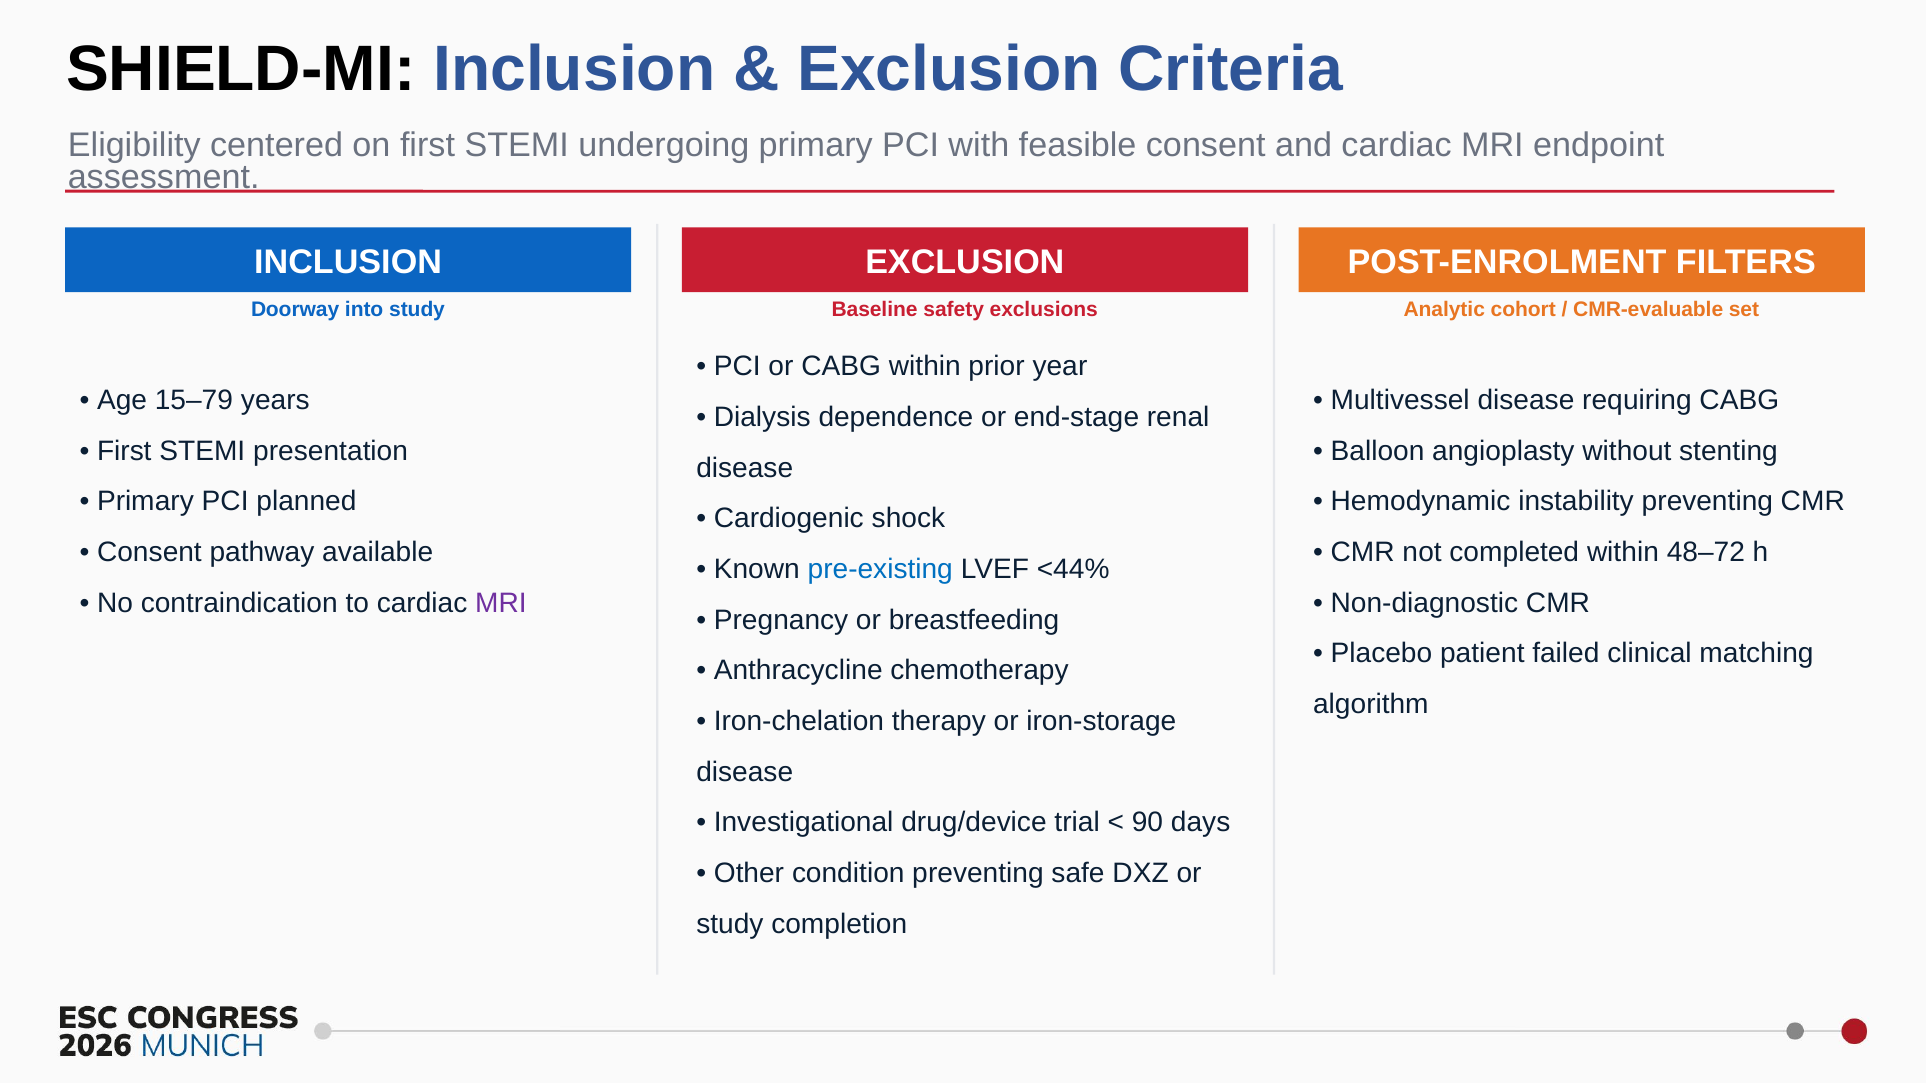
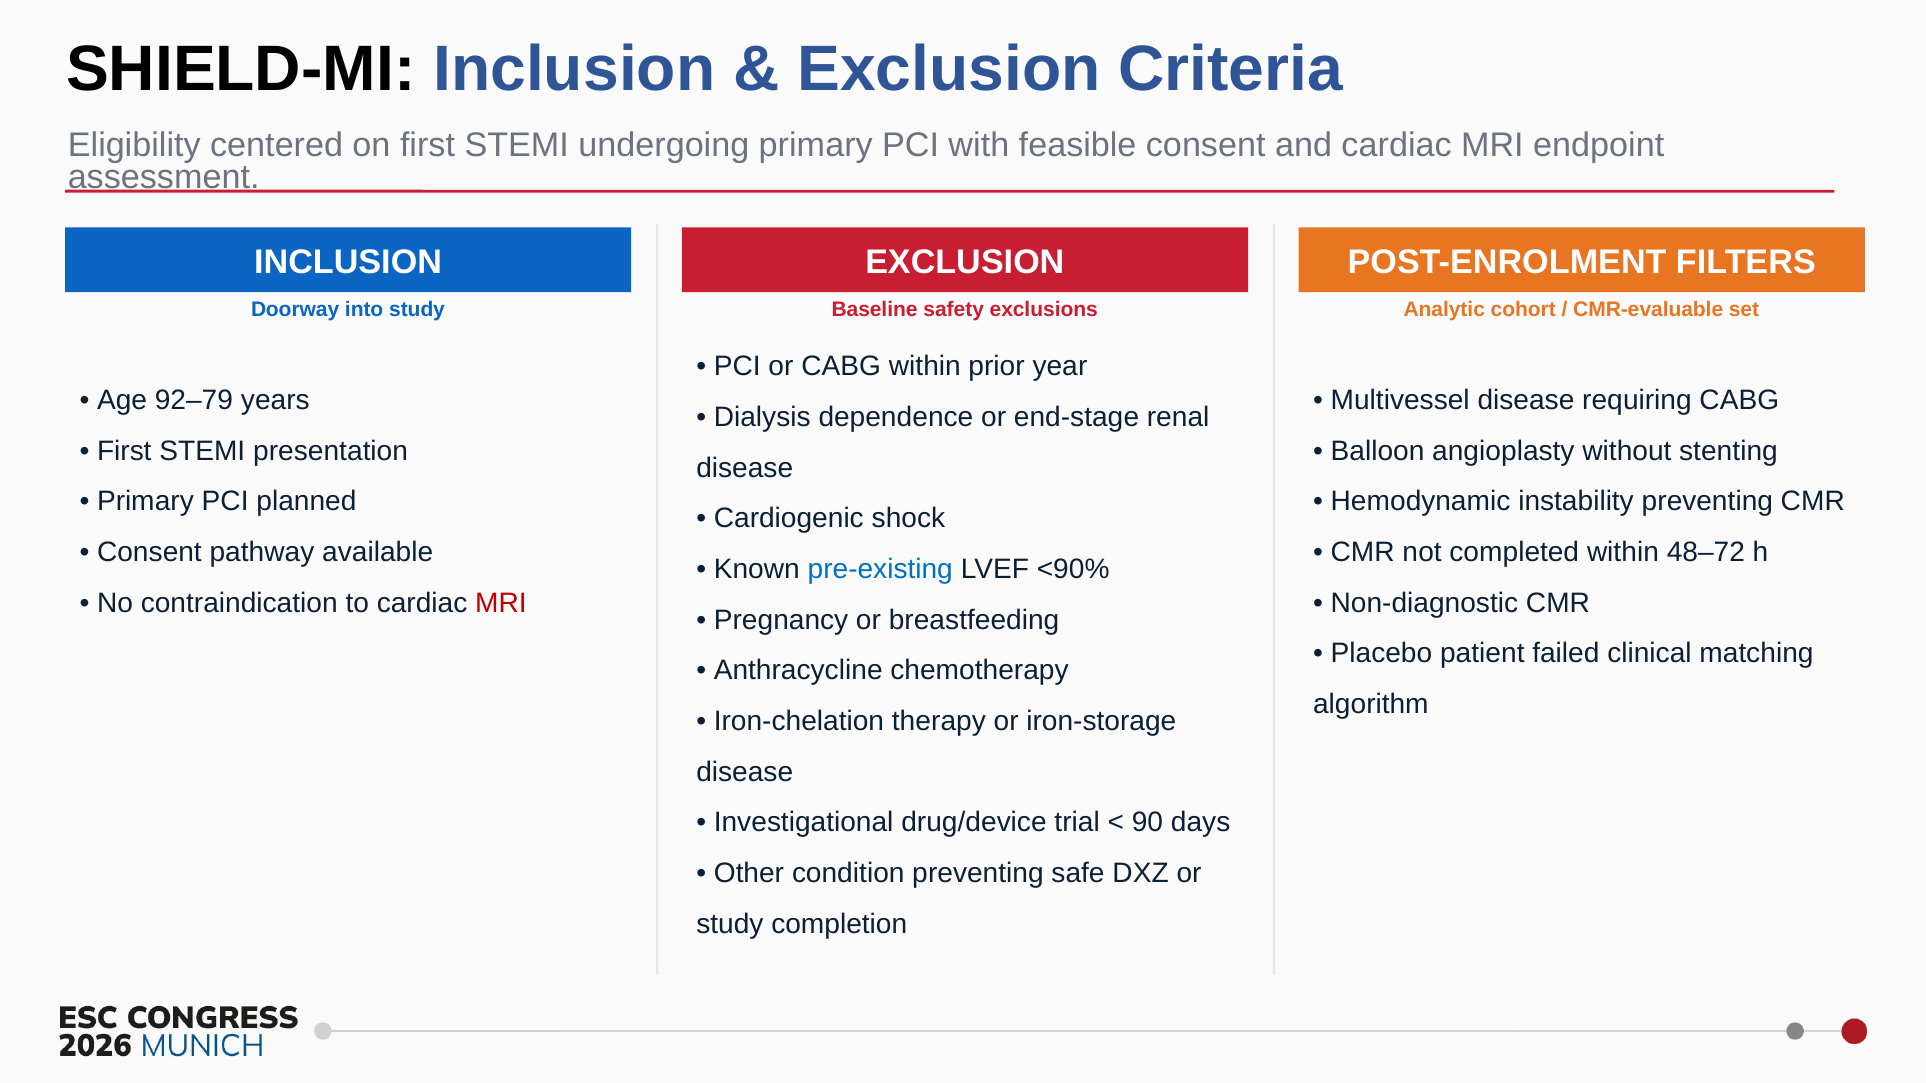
15–79: 15–79 -> 92–79
<44%: <44% -> <90%
MRI at (501, 603) colour: purple -> red
